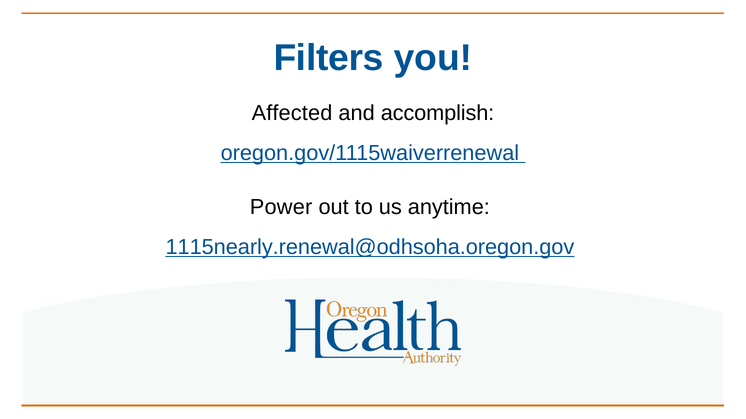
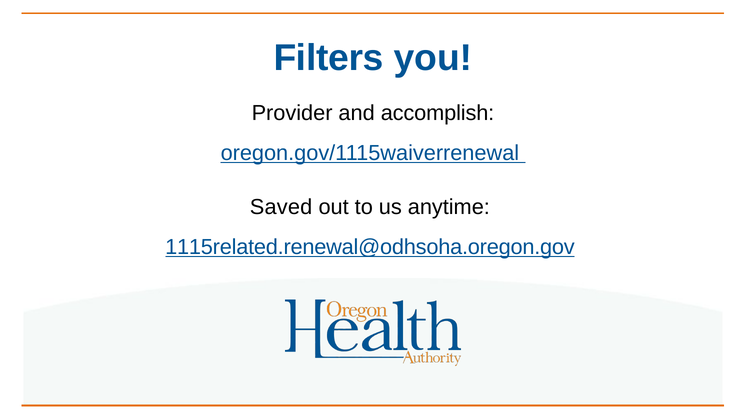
Affected: Affected -> Provider
Power: Power -> Saved
1115nearly.renewal@odhsoha.oregon.gov: 1115nearly.renewal@odhsoha.oregon.gov -> 1115related.renewal@odhsoha.oregon.gov
